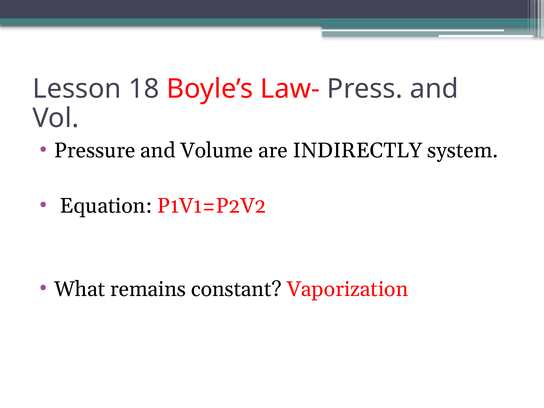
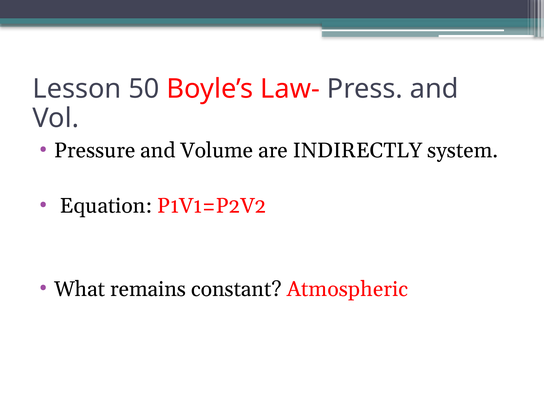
18: 18 -> 50
Vaporization: Vaporization -> Atmospheric
